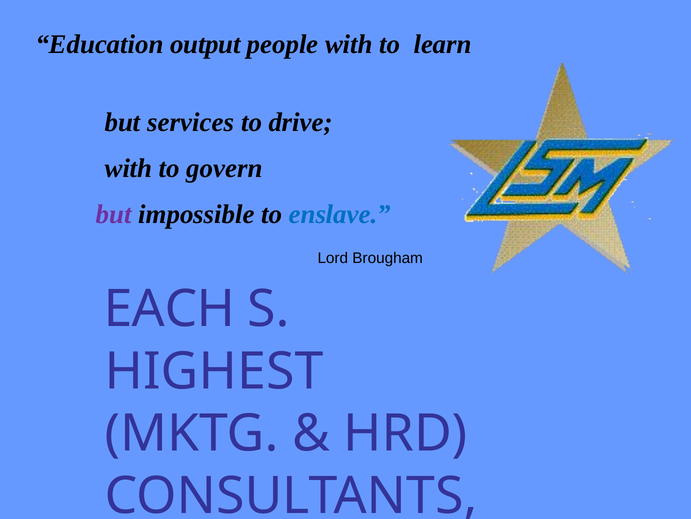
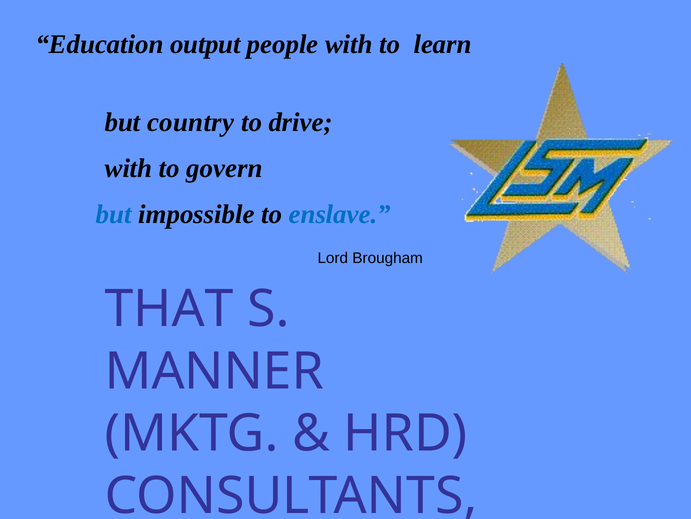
services: services -> country
but at (114, 214) colour: purple -> blue
EACH: EACH -> THAT
HIGHEST: HIGHEST -> MANNER
